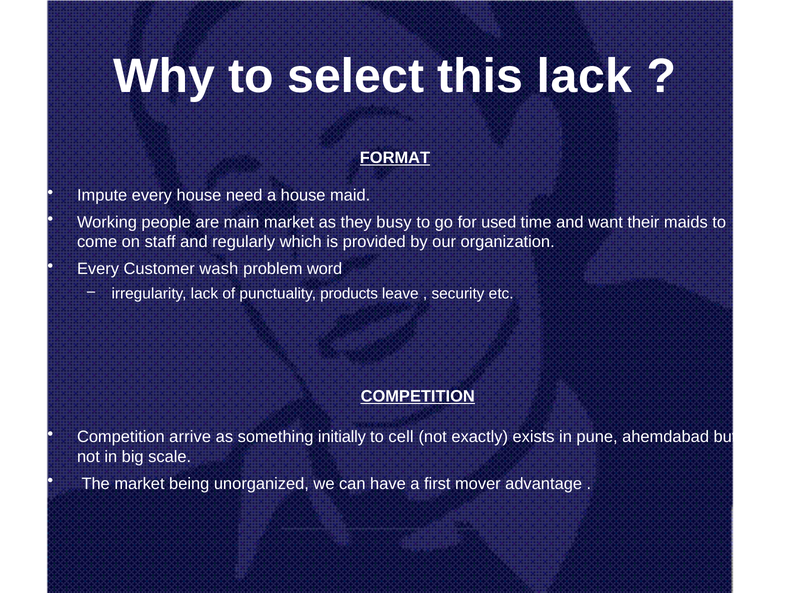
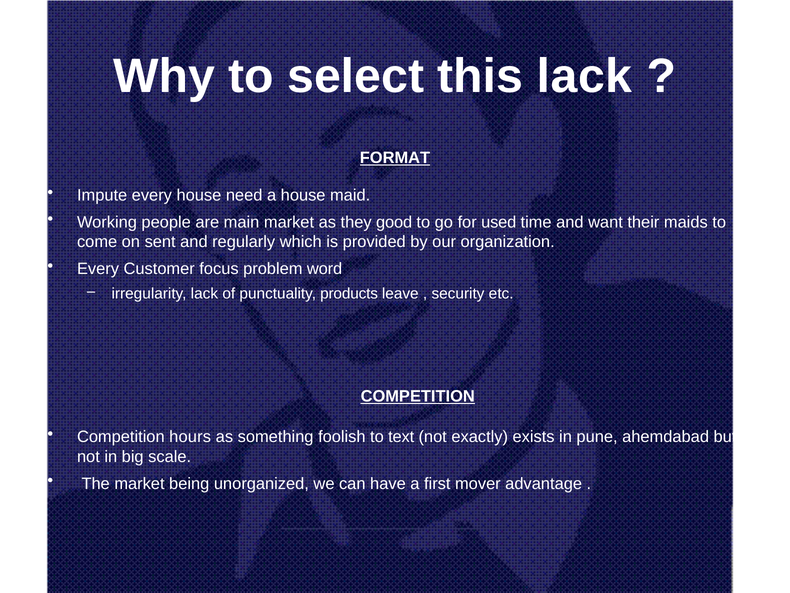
busy: busy -> good
staff: staff -> sent
wash: wash -> focus
arrive: arrive -> hours
initially: initially -> foolish
cell: cell -> text
